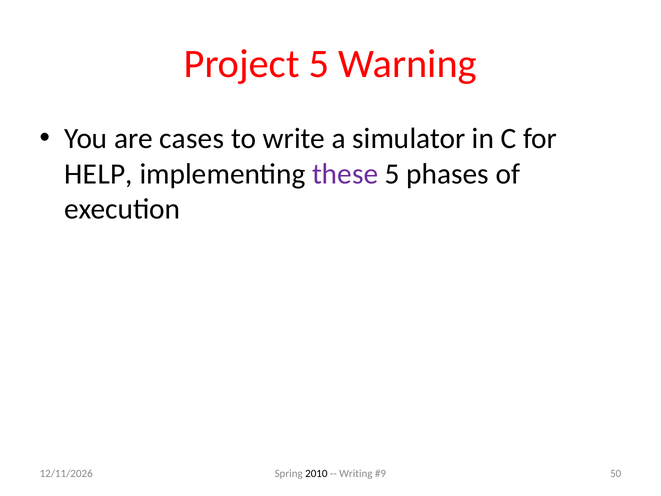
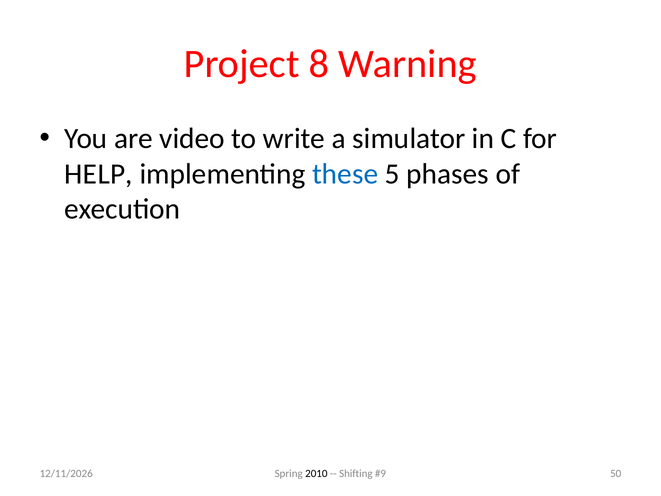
Project 5: 5 -> 8
cases: cases -> video
these colour: purple -> blue
Writing: Writing -> Shifting
